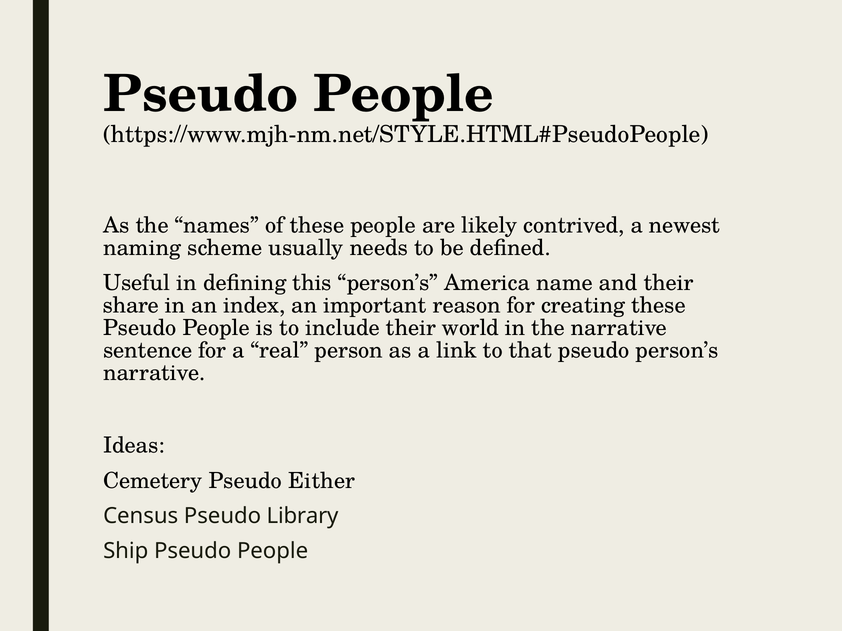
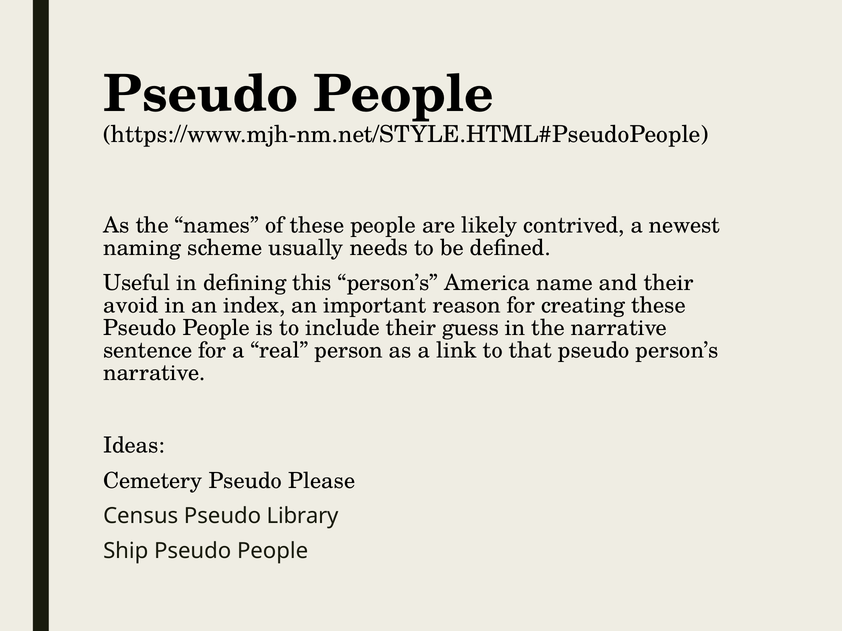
share: share -> avoid
world: world -> guess
Either: Either -> Please
